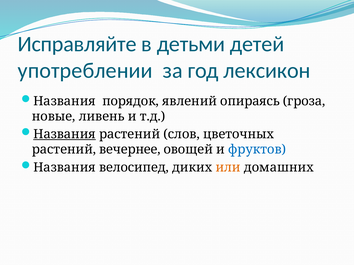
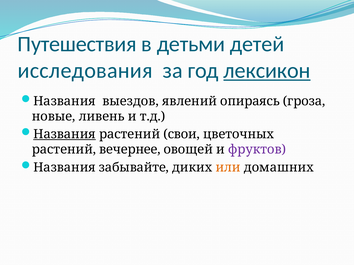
Исправляйте: Исправляйте -> Путешествия
употреблении: употреблении -> исследования
лексикон underline: none -> present
порядок: порядок -> выездов
слов: слов -> свои
фруктов colour: blue -> purple
велосипед: велосипед -> забывайте
